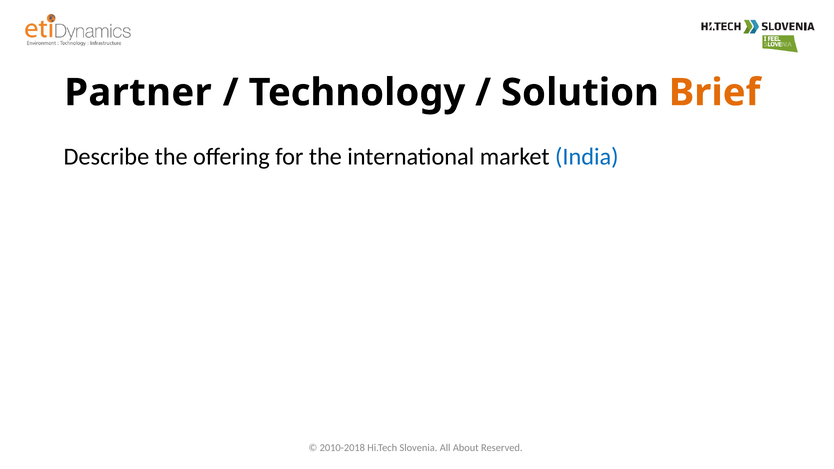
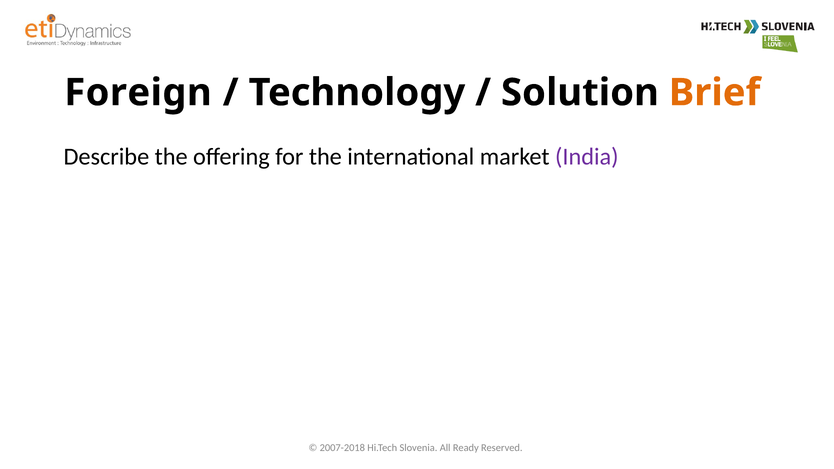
Partner: Partner -> Foreign
India colour: blue -> purple
2010-2018: 2010-2018 -> 2007-2018
About: About -> Ready
